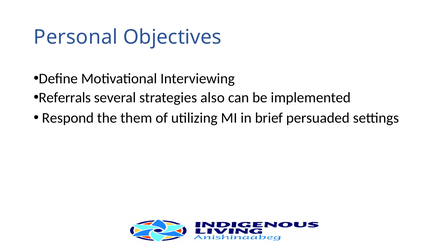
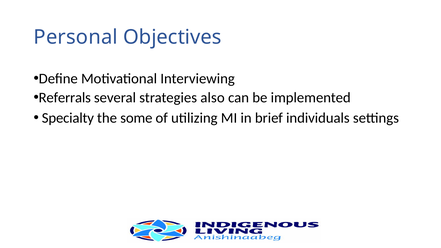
Respond: Respond -> Specialty
them: them -> some
persuaded: persuaded -> individuals
